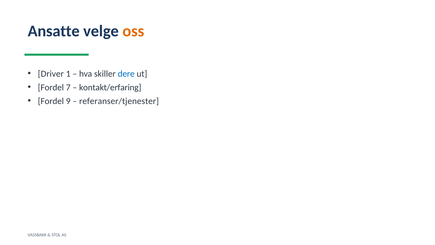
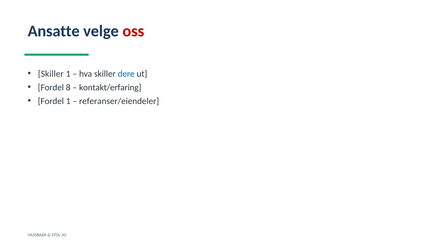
oss colour: orange -> red
Driver at (51, 74): Driver -> Skiller
7: 7 -> 8
Fordel 9: 9 -> 1
referanser/tjenester: referanser/tjenester -> referanser/eiendeler
